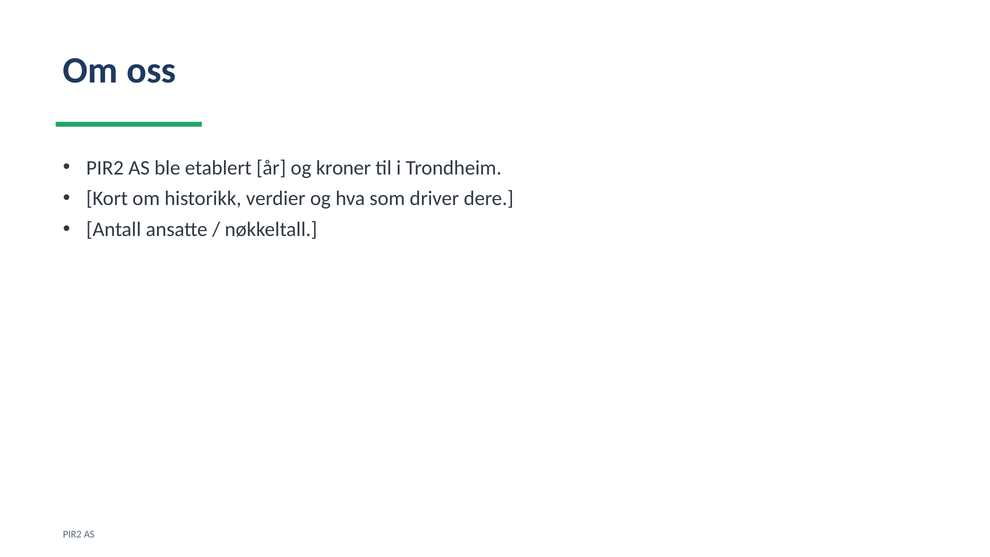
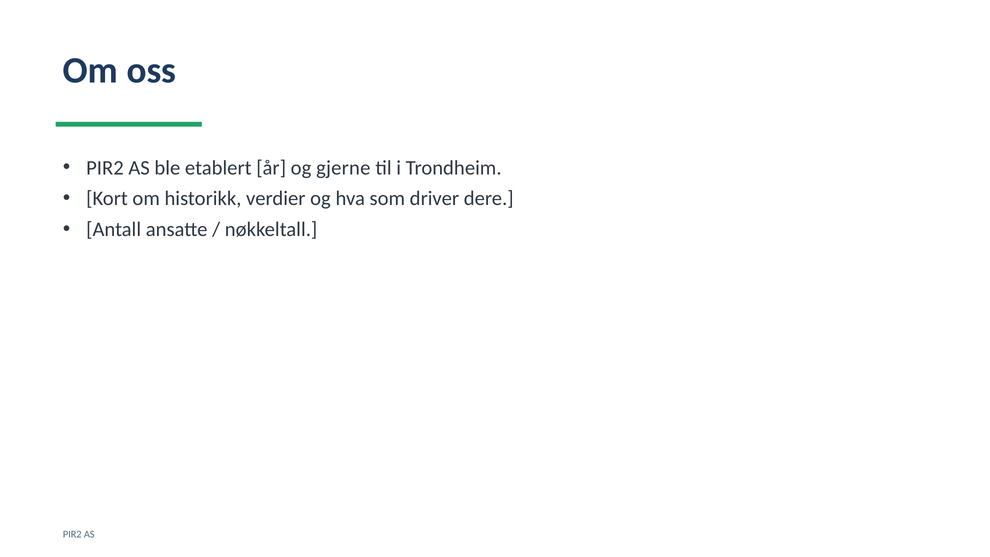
kroner: kroner -> gjerne
